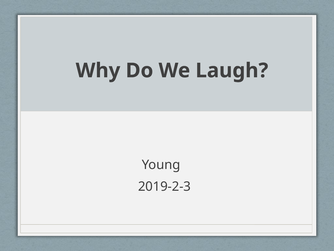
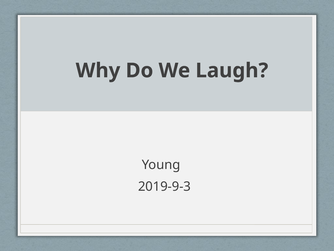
2019-2-3: 2019-2-3 -> 2019-9-3
